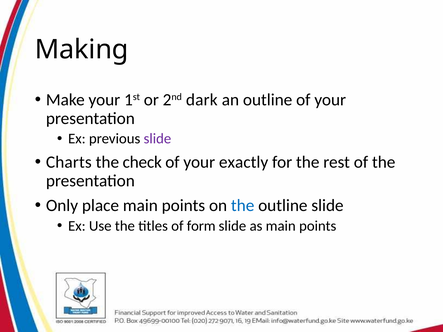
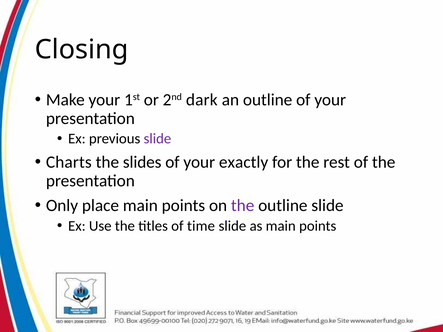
Making: Making -> Closing
check: check -> slides
the at (243, 206) colour: blue -> purple
form: form -> time
